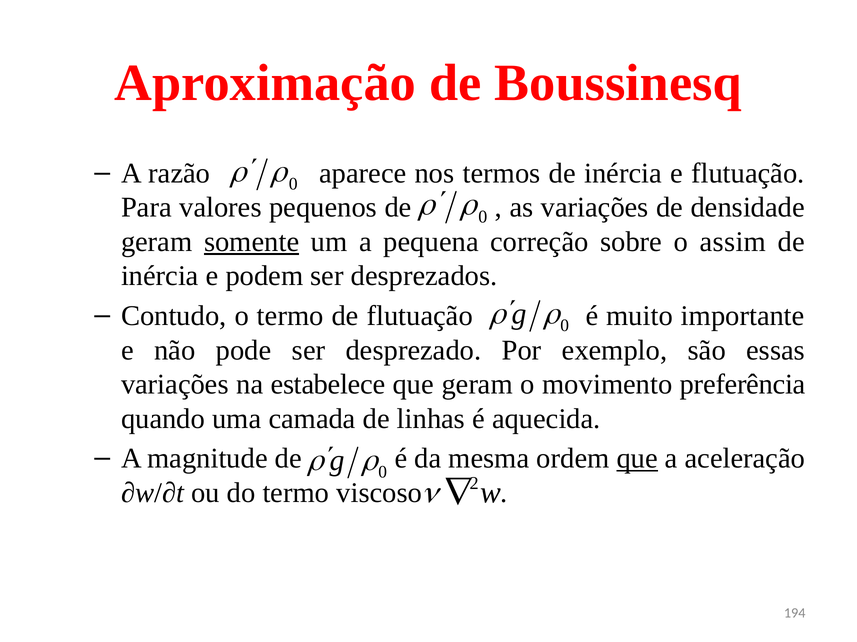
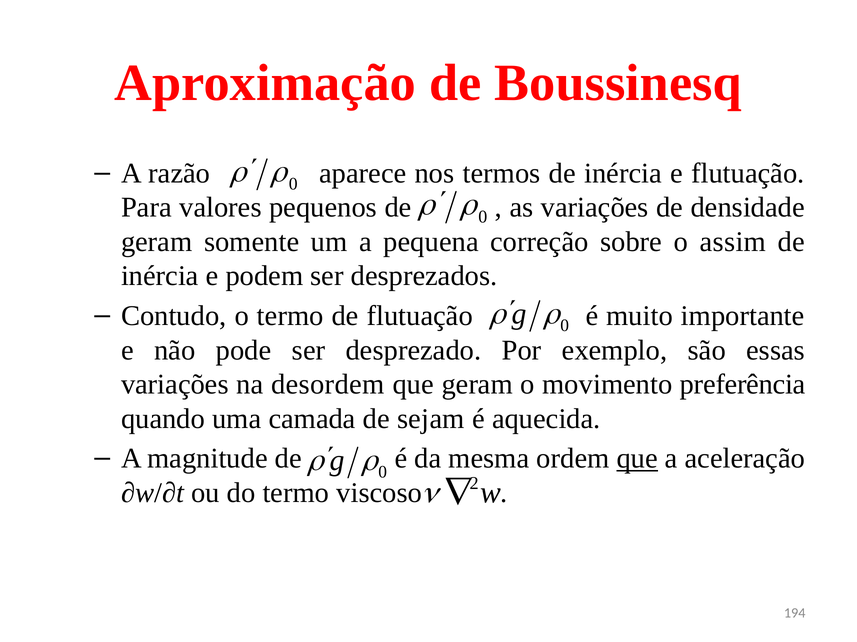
somente underline: present -> none
estabelece: estabelece -> desordem
linhas: linhas -> sejam
